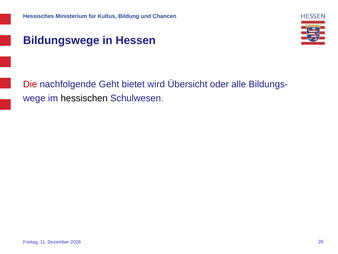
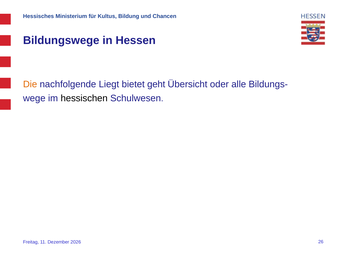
Die colour: red -> orange
Geht: Geht -> Liegt
wird: wird -> geht
